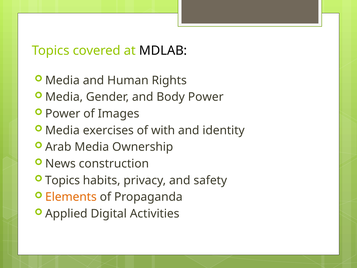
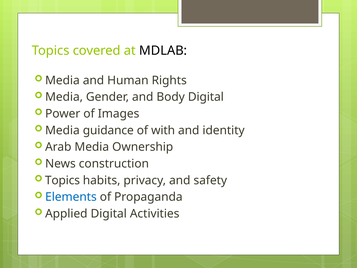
Body Power: Power -> Digital
exercises: exercises -> guidance
Elements colour: orange -> blue
